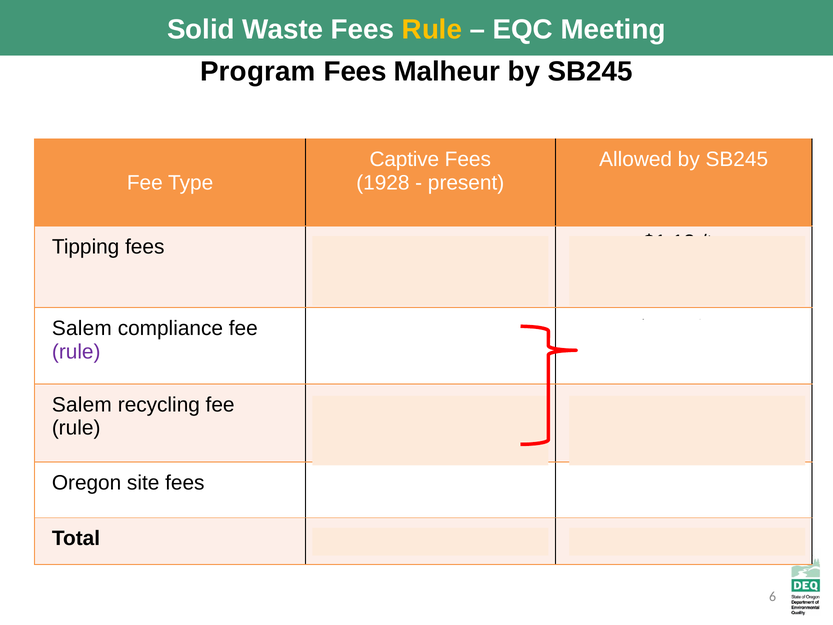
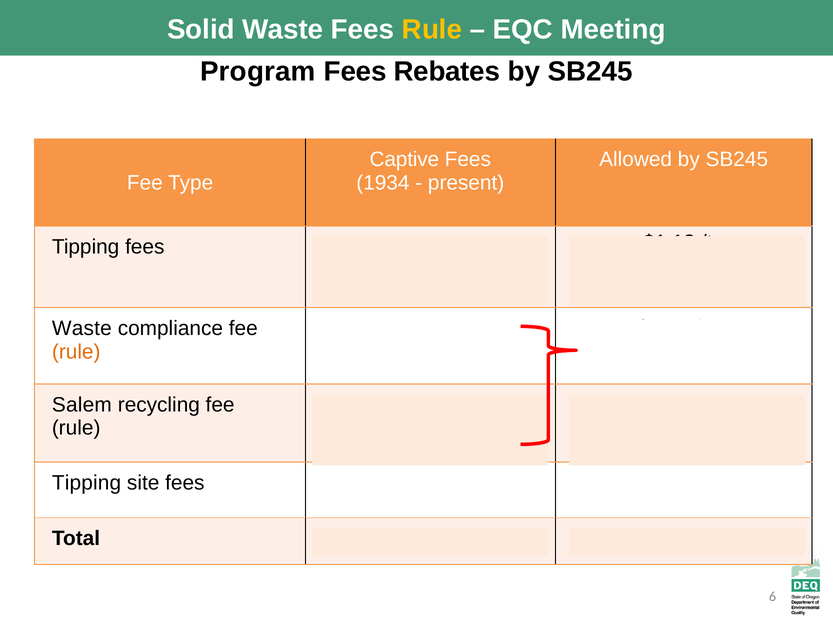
Malheur: Malheur -> Rebates
1928: 1928 -> 1934
Salem at (82, 328): Salem -> Waste
rule at (76, 352) colour: purple -> orange
Oregon at (87, 482): Oregon -> Tipping
